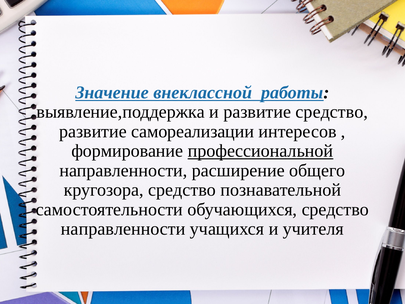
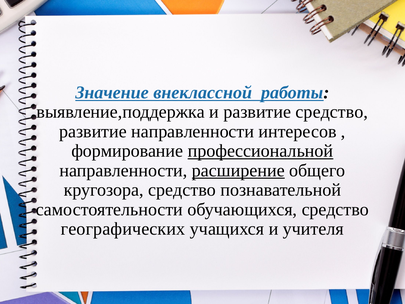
развитие самореализации: самореализации -> направленности
расширение underline: none -> present
направленности at (123, 229): направленности -> географических
